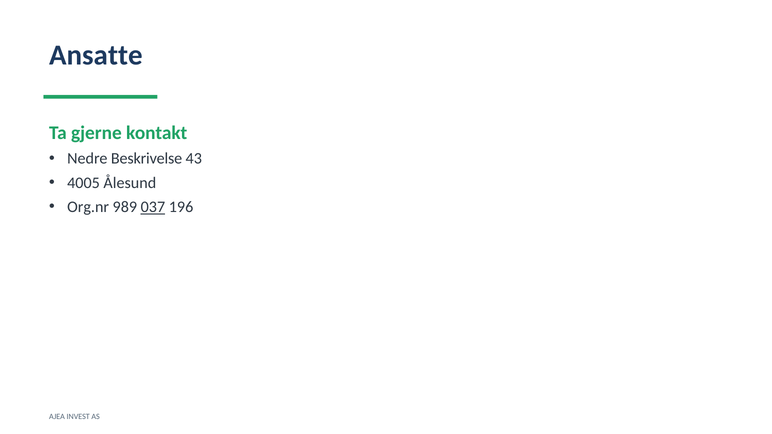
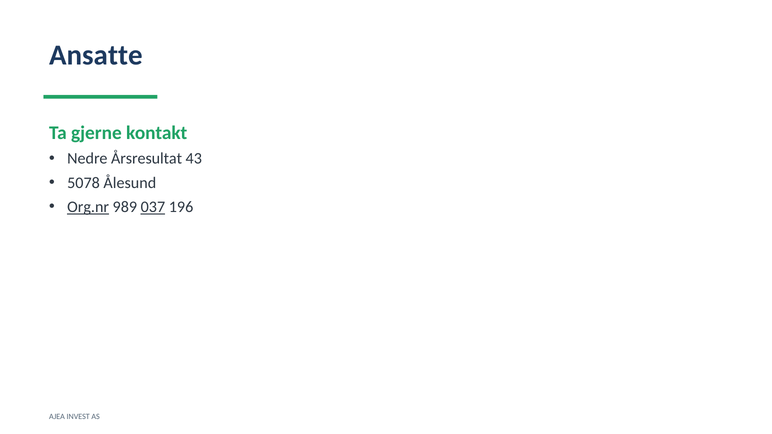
Beskrivelse: Beskrivelse -> Årsresultat
4005: 4005 -> 5078
Org.nr underline: none -> present
